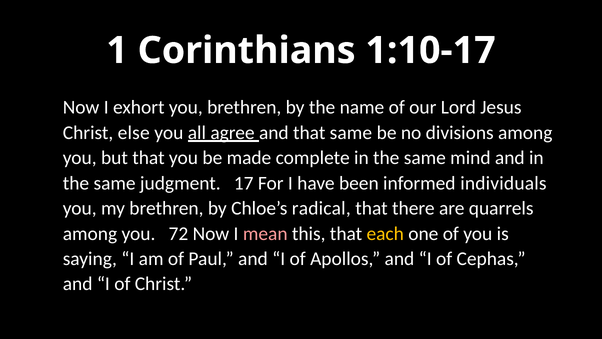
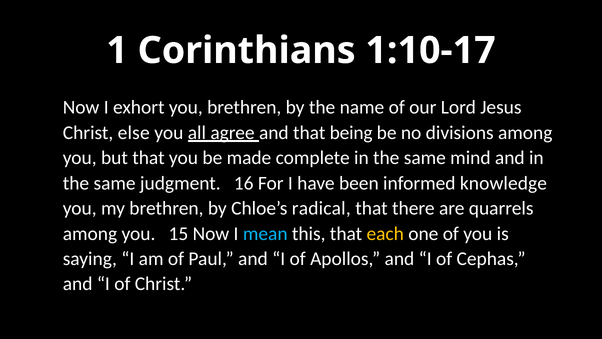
that same: same -> being
17: 17 -> 16
individuals: individuals -> knowledge
72: 72 -> 15
mean colour: pink -> light blue
